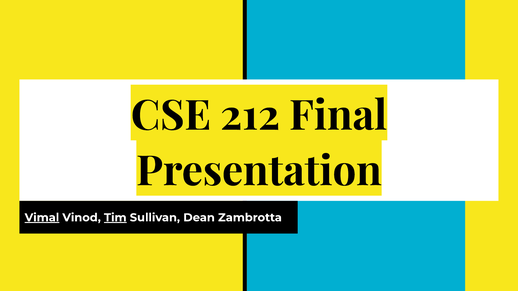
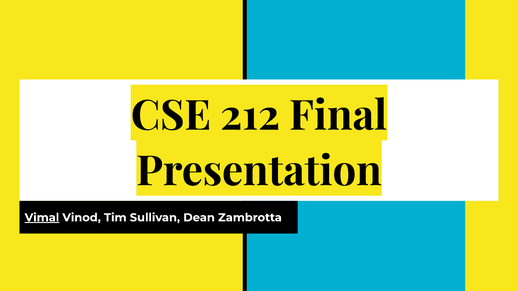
Tim underline: present -> none
